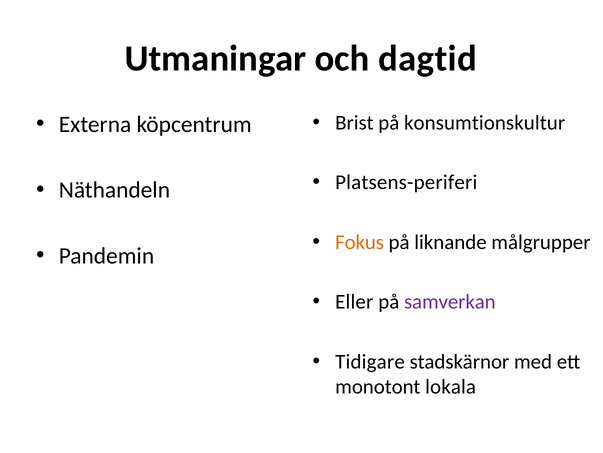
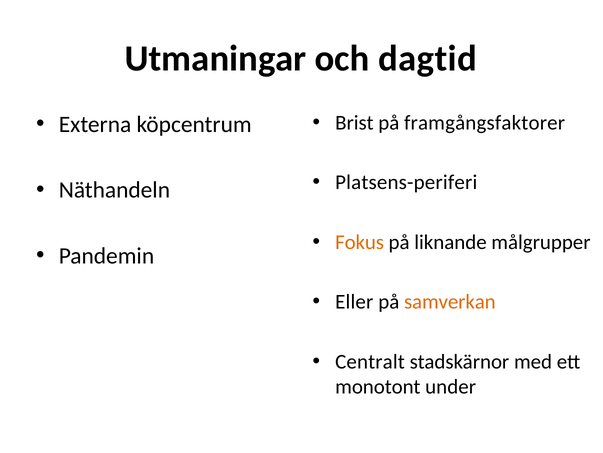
konsumtionskultur: konsumtionskultur -> framgångsfaktorer
samverkan colour: purple -> orange
Tidigare: Tidigare -> Centralt
lokala: lokala -> under
